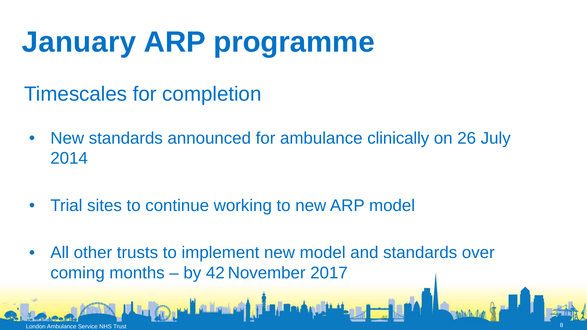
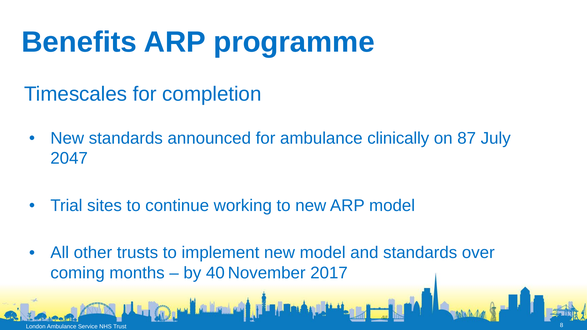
January: January -> Benefits
26: 26 -> 87
2014: 2014 -> 2047
42: 42 -> 40
